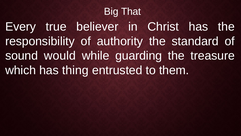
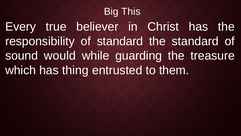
That: That -> This
of authority: authority -> standard
